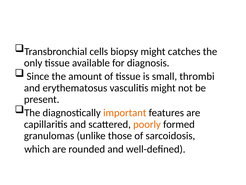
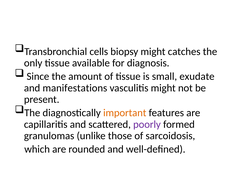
thrombi: thrombi -> exudate
erythematosus: erythematosus -> manifestations
poorly colour: orange -> purple
